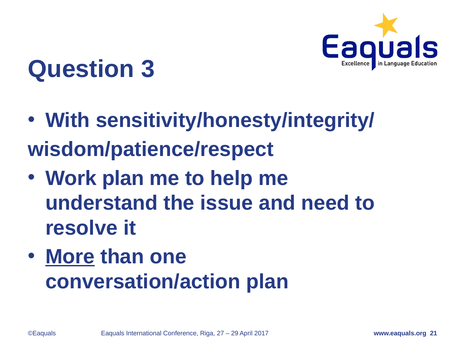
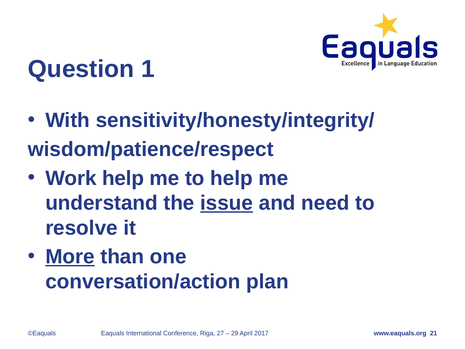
3: 3 -> 1
Work plan: plan -> help
issue underline: none -> present
